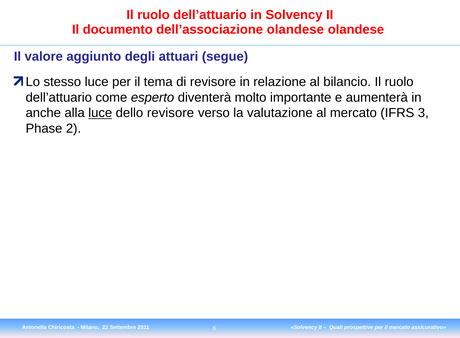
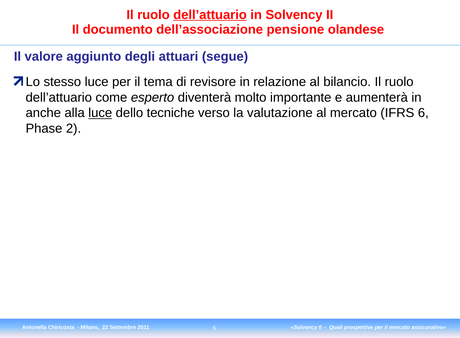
dell’attuario at (210, 15) underline: none -> present
dell’associazione olandese: olandese -> pensione
dello revisore: revisore -> tecniche
IFRS 3: 3 -> 6
